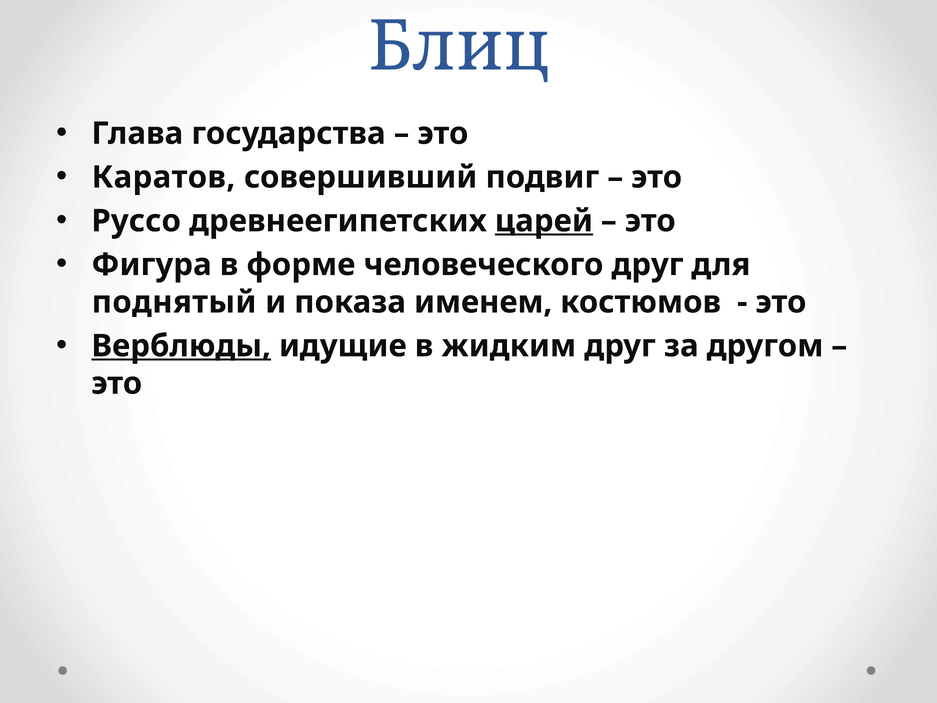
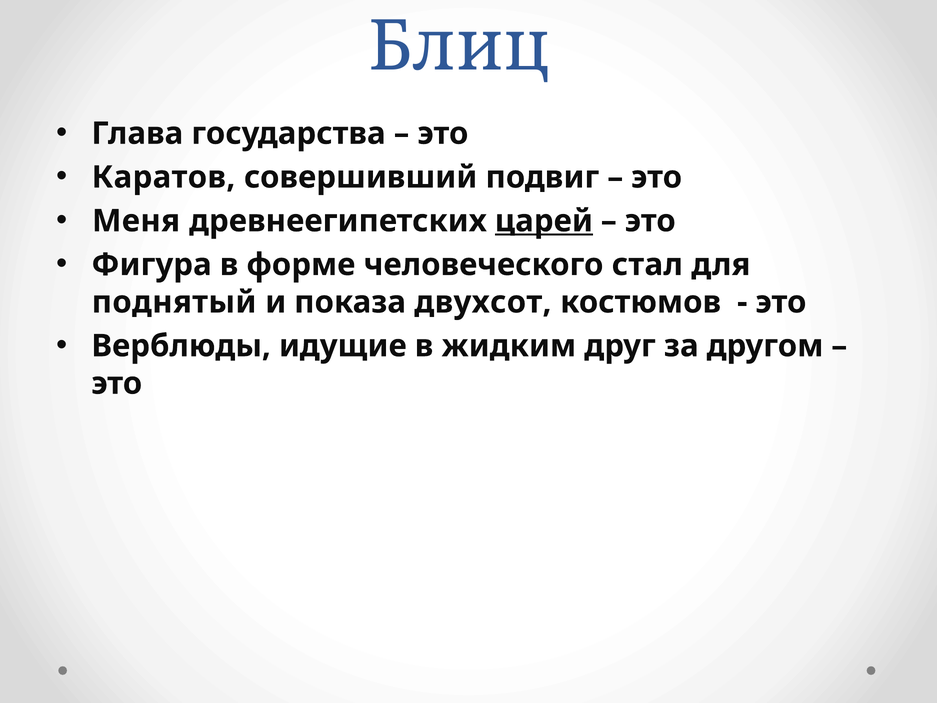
Руссо: Руссо -> Меня
человеческого друг: друг -> стал
именем: именем -> двухсот
Верблюды underline: present -> none
